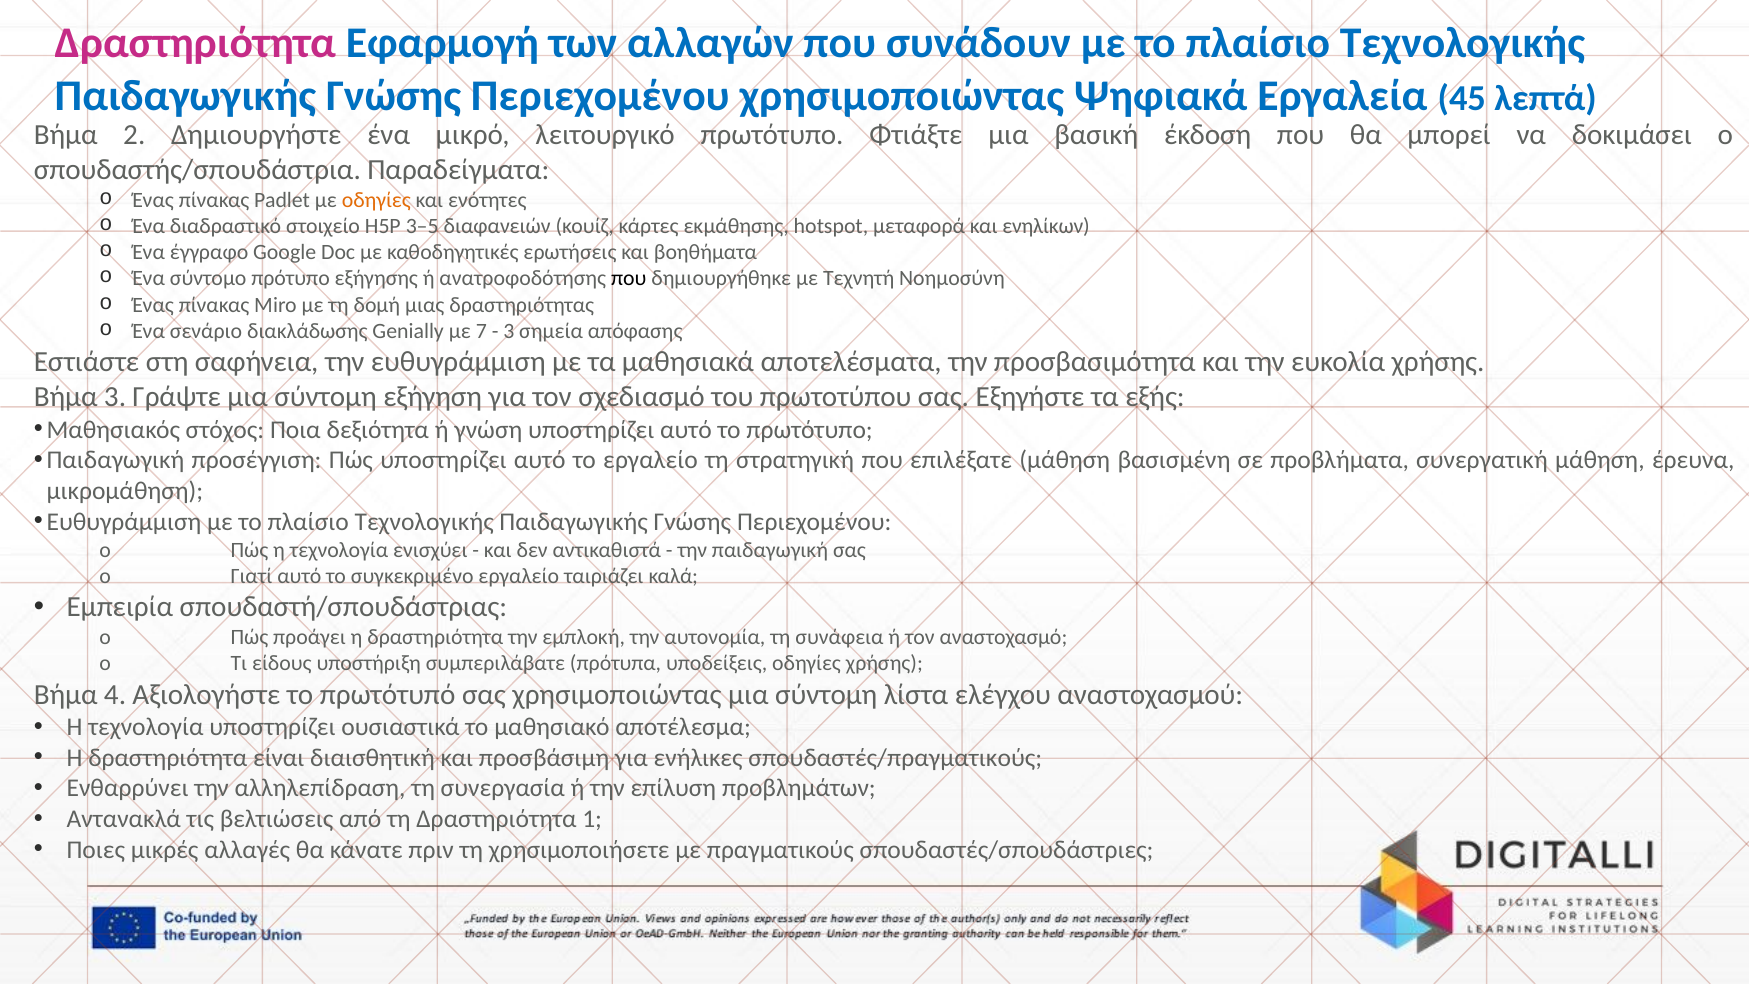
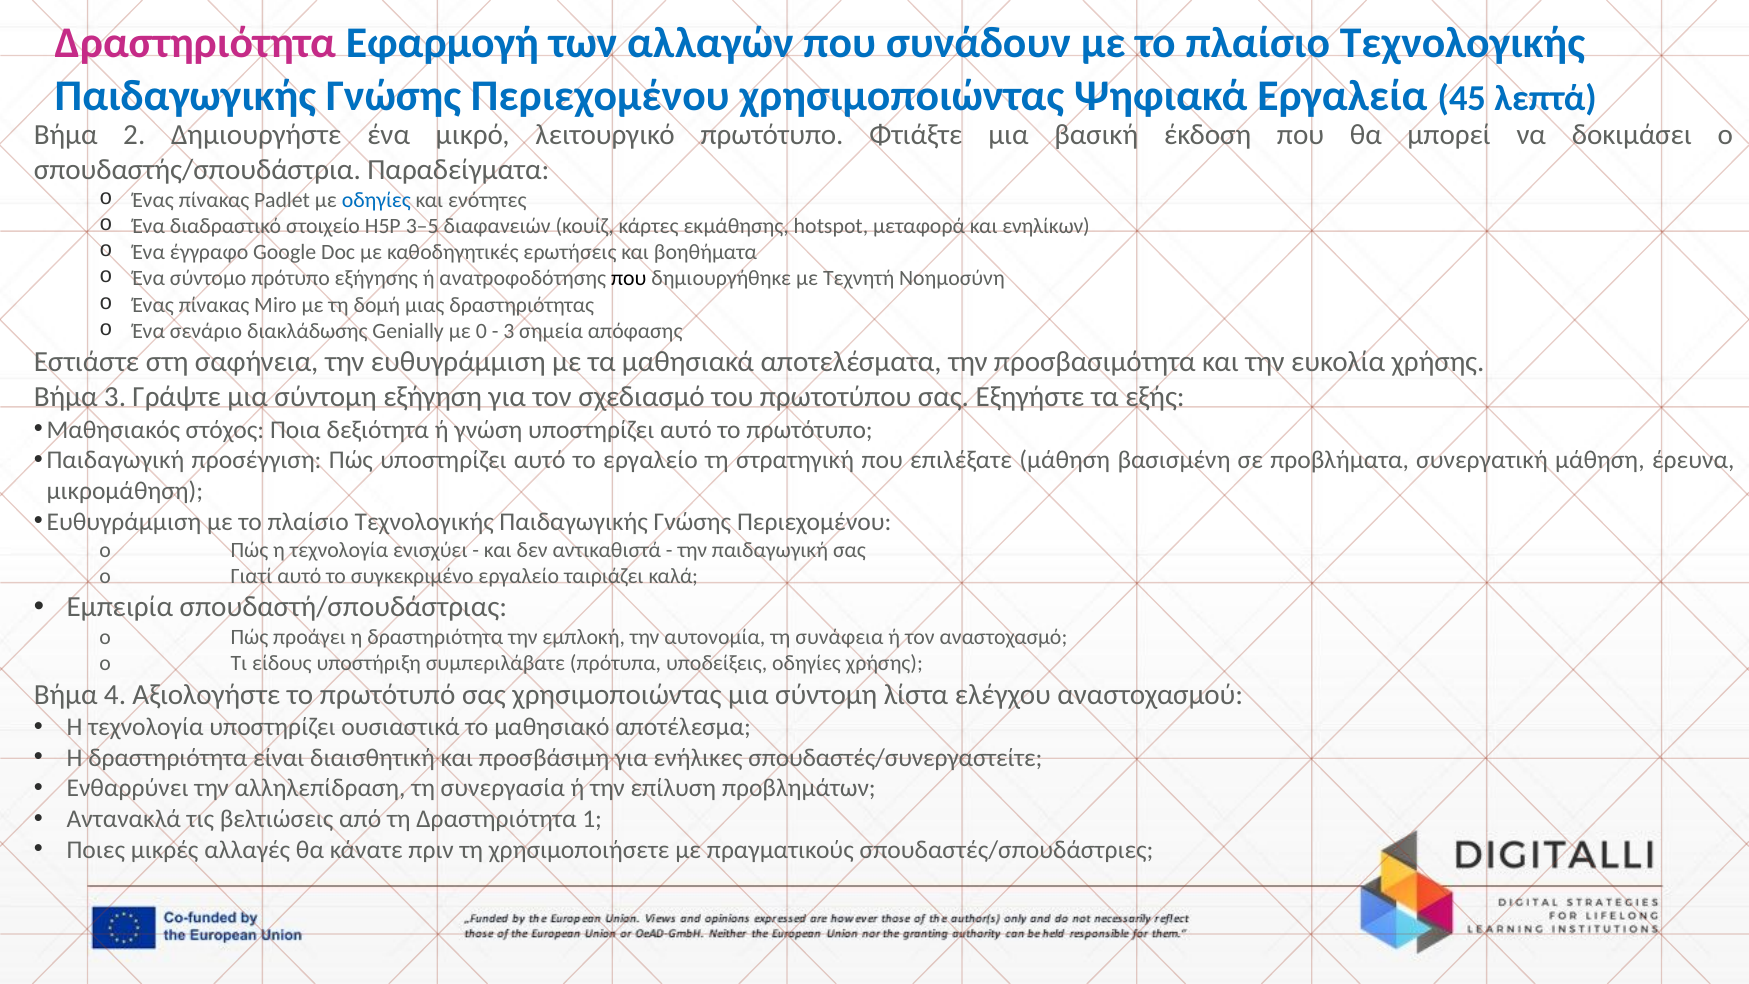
οδηγίες at (376, 200) colour: orange -> blue
7: 7 -> 0
σπουδαστές/πραγματικούς: σπουδαστές/πραγματικούς -> σπουδαστές/συνεργαστείτε
